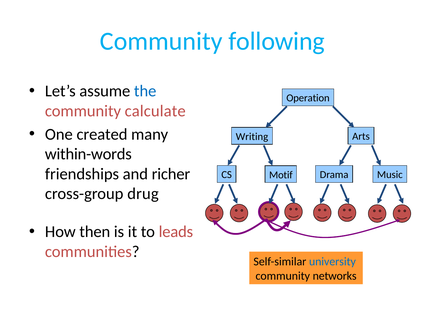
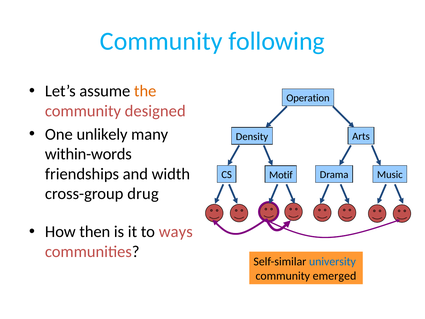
the colour: blue -> orange
calculate: calculate -> designed
created: created -> unlikely
Writing: Writing -> Density
richer: richer -> width
leads: leads -> ways
networks: networks -> emerged
